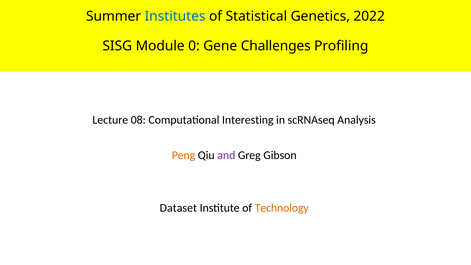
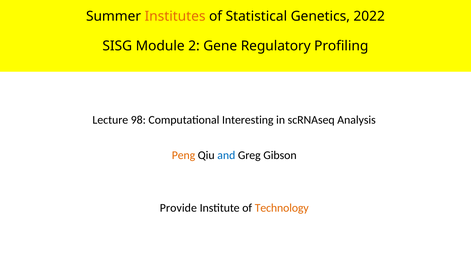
Institutes colour: blue -> orange
0: 0 -> 2
Challenges: Challenges -> Regulatory
08: 08 -> 98
and colour: purple -> blue
Dataset: Dataset -> Provide
